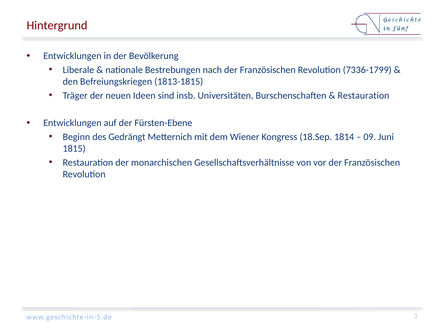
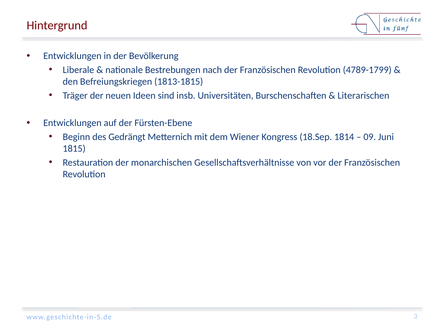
7336-1799: 7336-1799 -> 4789-1799
Restauration at (363, 95): Restauration -> Literarischen
